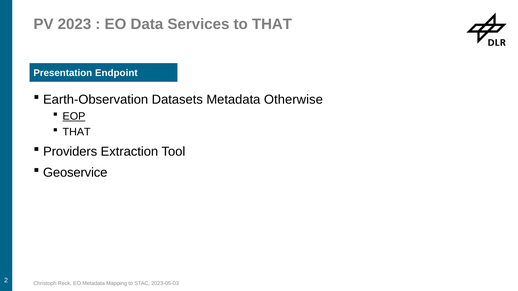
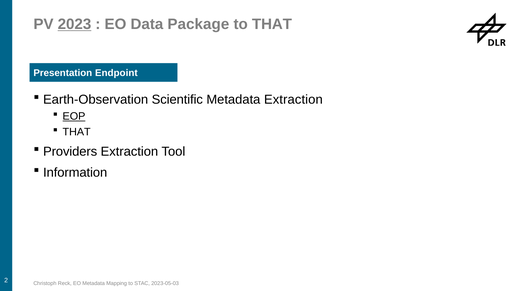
2023 underline: none -> present
Services: Services -> Package
Datasets: Datasets -> Scientific
Metadata Otherwise: Otherwise -> Extraction
Geoservice: Geoservice -> Information
